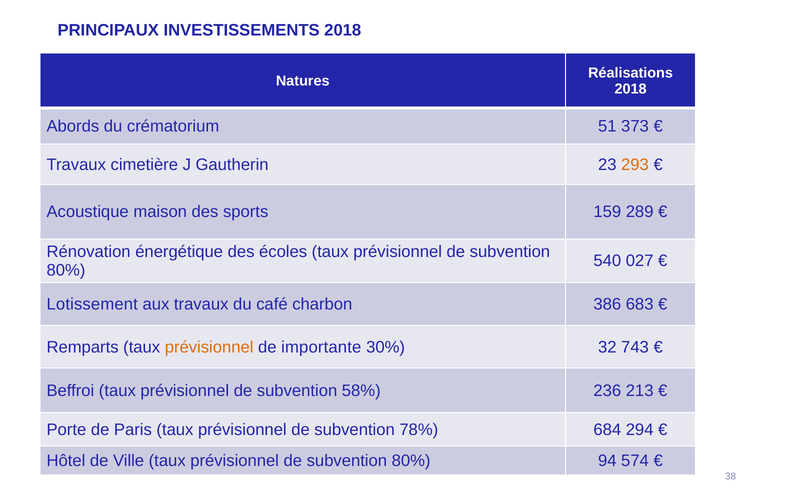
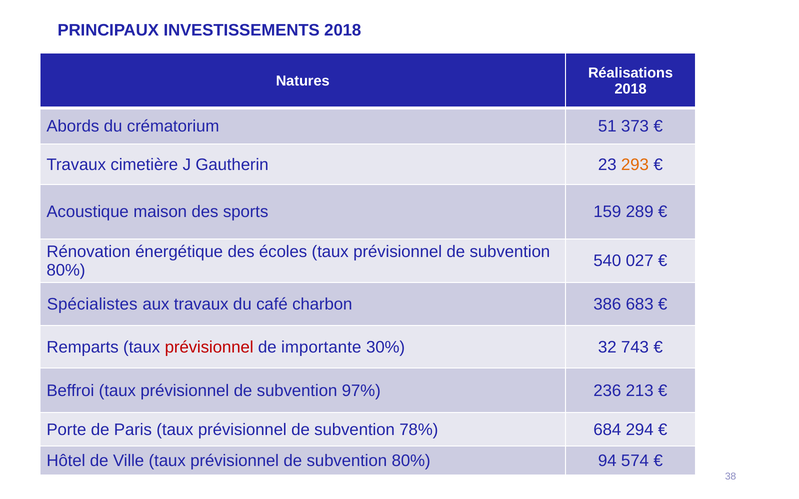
Lotissement: Lotissement -> Spécialistes
prévisionnel at (209, 347) colour: orange -> red
58%: 58% -> 97%
